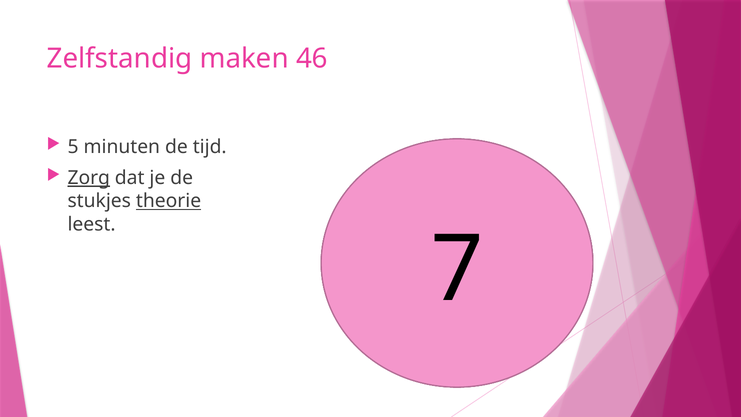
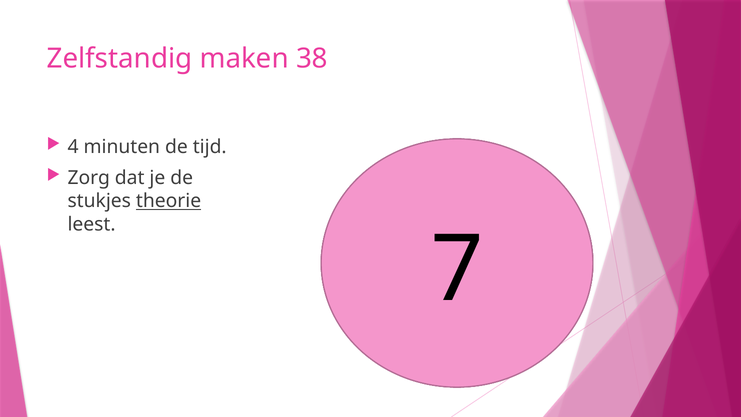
46: 46 -> 38
5: 5 -> 4
Zorg underline: present -> none
